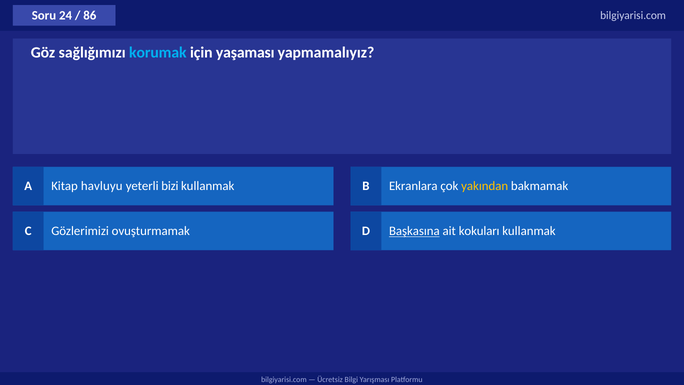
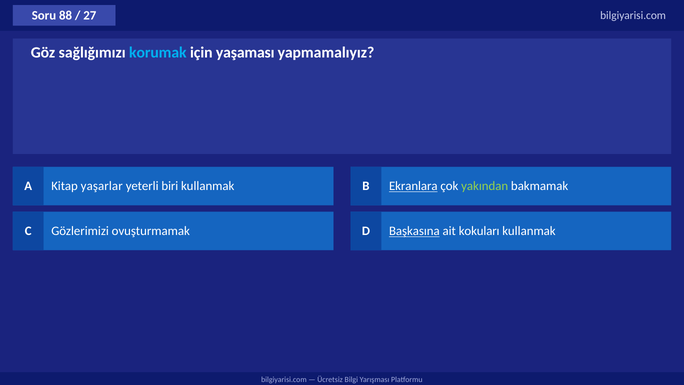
24: 24 -> 88
86: 86 -> 27
havluyu: havluyu -> yaşarlar
bizi: bizi -> biri
Ekranlara underline: none -> present
yakından colour: yellow -> light green
